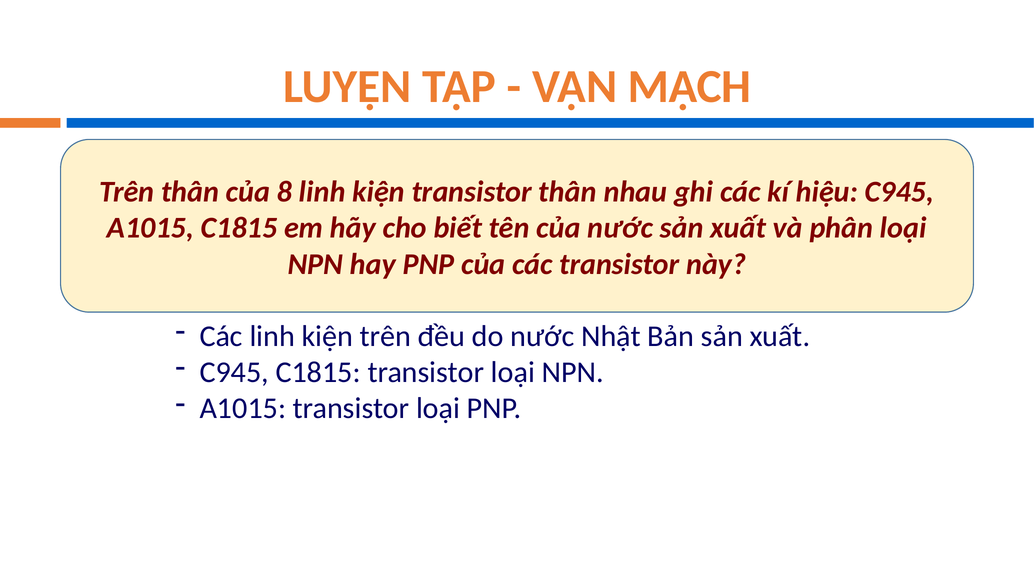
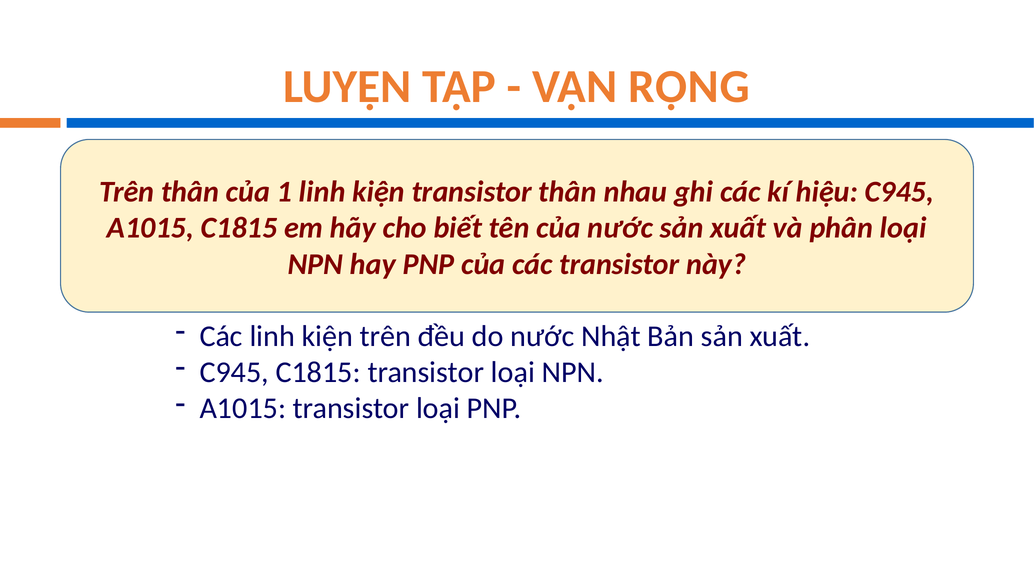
MẠCH: MẠCH -> RỘNG
8: 8 -> 1
